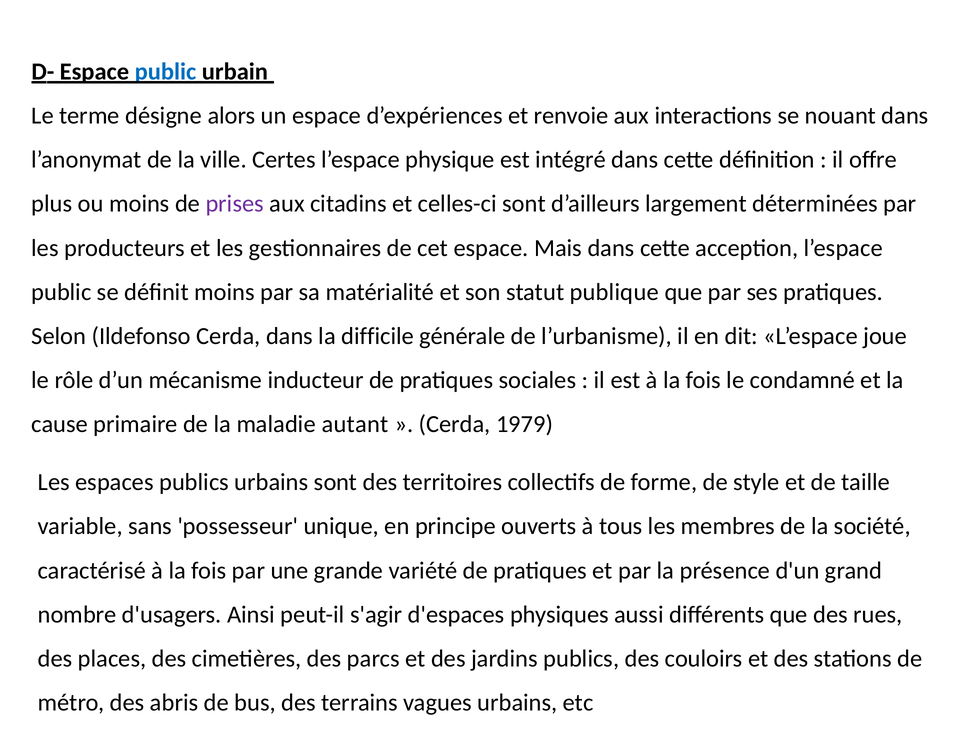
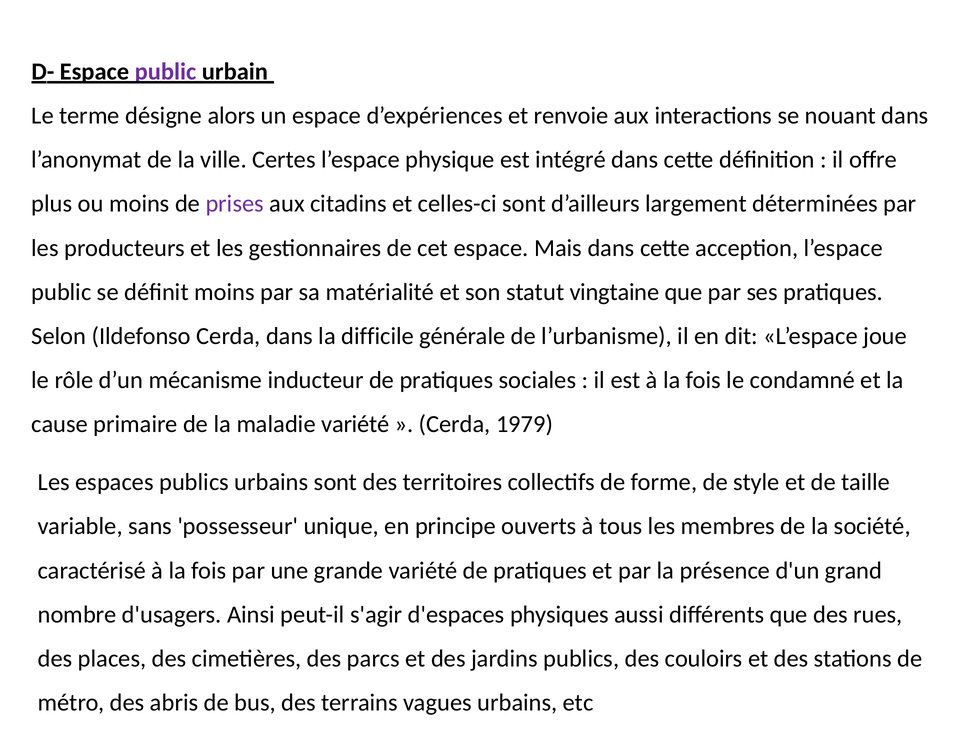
public at (165, 72) colour: blue -> purple
publique: publique -> vingtaine
maladie autant: autant -> variété
